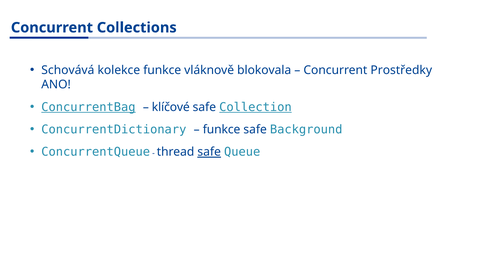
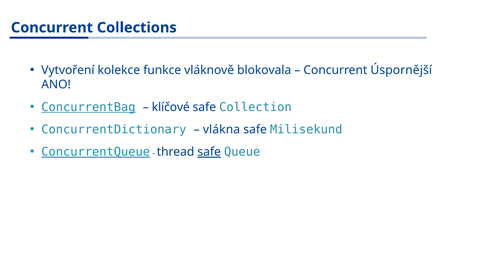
Schovává: Schovává -> Vytvoření
Prostředky: Prostředky -> Úspornější
Collection underline: present -> none
funkce at (222, 130): funkce -> vlákna
Background: Background -> Milisekund
ConcurrentQueue underline: none -> present
